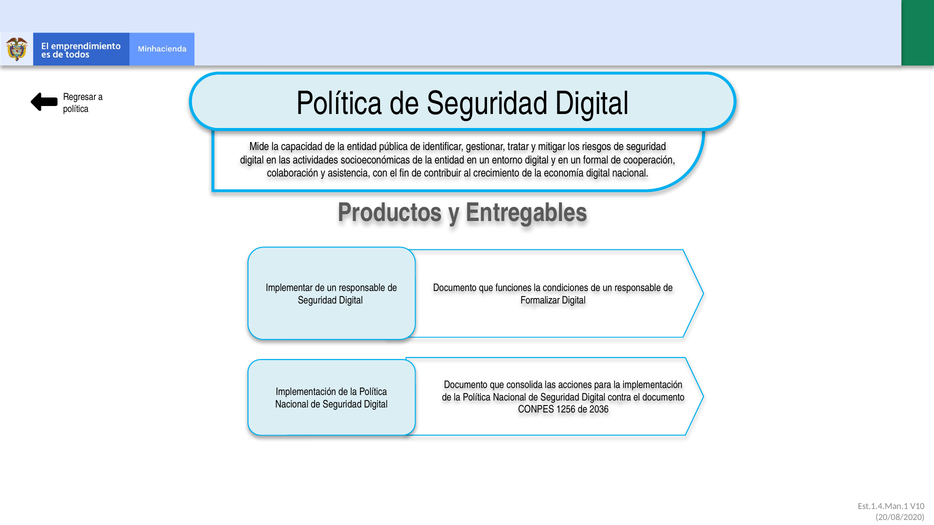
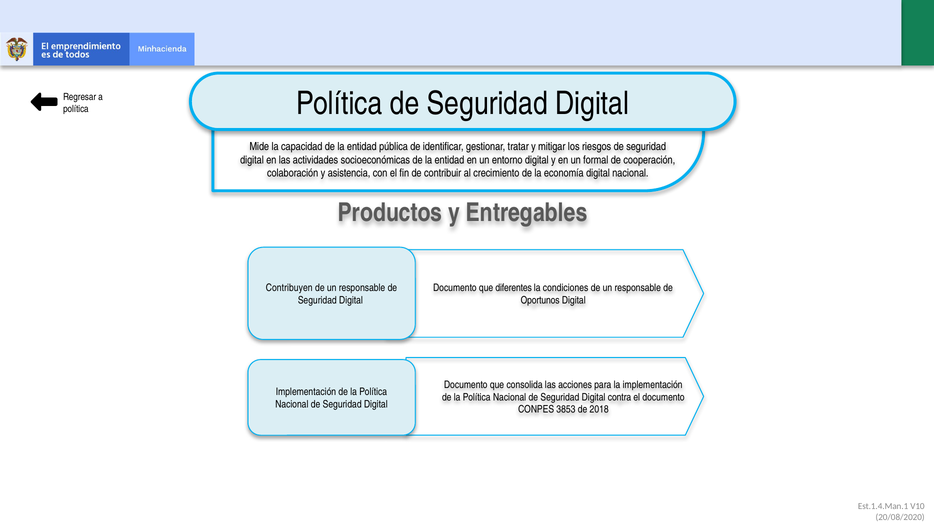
Implementar: Implementar -> Contribuyen
funciones: funciones -> diferentes
Formalizar: Formalizar -> Oportunos
1256: 1256 -> 3853
2036: 2036 -> 2018
